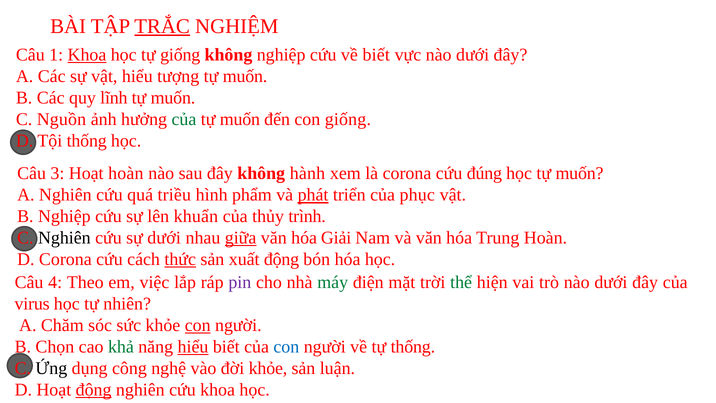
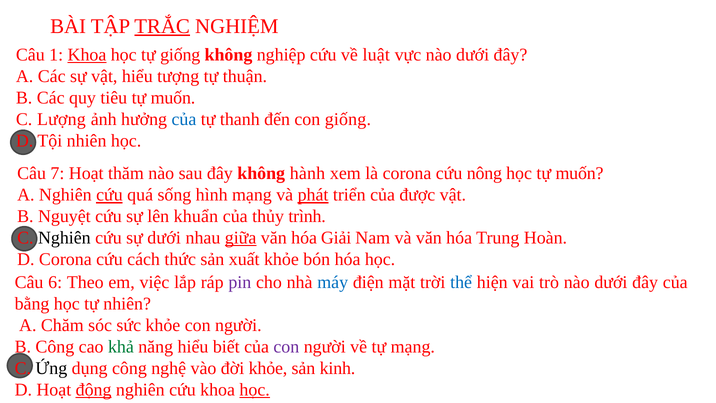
về biết: biết -> luật
tượng tự muốn: muốn -> thuận
lĩnh: lĩnh -> tiêu
Nguồn: Nguồn -> Lượng
của at (184, 119) colour: green -> blue
muốn at (240, 119): muốn -> thanh
Tội thống: thống -> nhiên
3: 3 -> 7
Hoạt hoàn: hoàn -> thăm
đúng: đúng -> nông
cứu at (109, 195) underline: none -> present
triều: triều -> sống
hình phẩm: phẩm -> mạng
phục: phục -> được
B Nghiệp: Nghiệp -> Nguyệt
thức underline: present -> none
xuất động: động -> khỏe
4: 4 -> 6
máy colour: green -> blue
thể colour: green -> blue
virus: virus -> bằng
con at (198, 325) underline: present -> none
B Chọn: Chọn -> Công
hiểu at (193, 347) underline: present -> none
con at (286, 347) colour: blue -> purple
tự thống: thống -> mạng
luận: luận -> kinh
học at (255, 390) underline: none -> present
